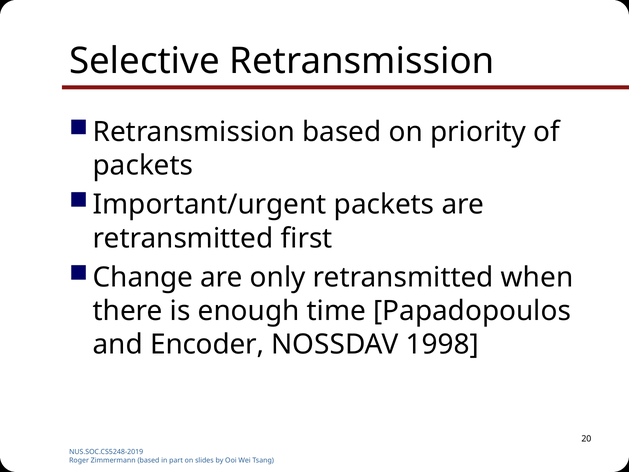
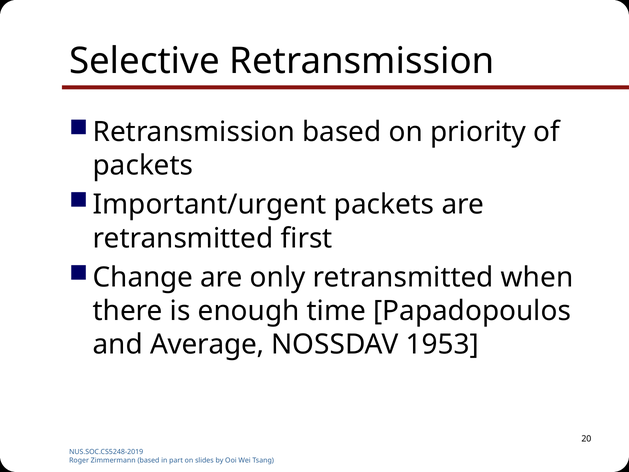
Encoder: Encoder -> Average
1998: 1998 -> 1953
